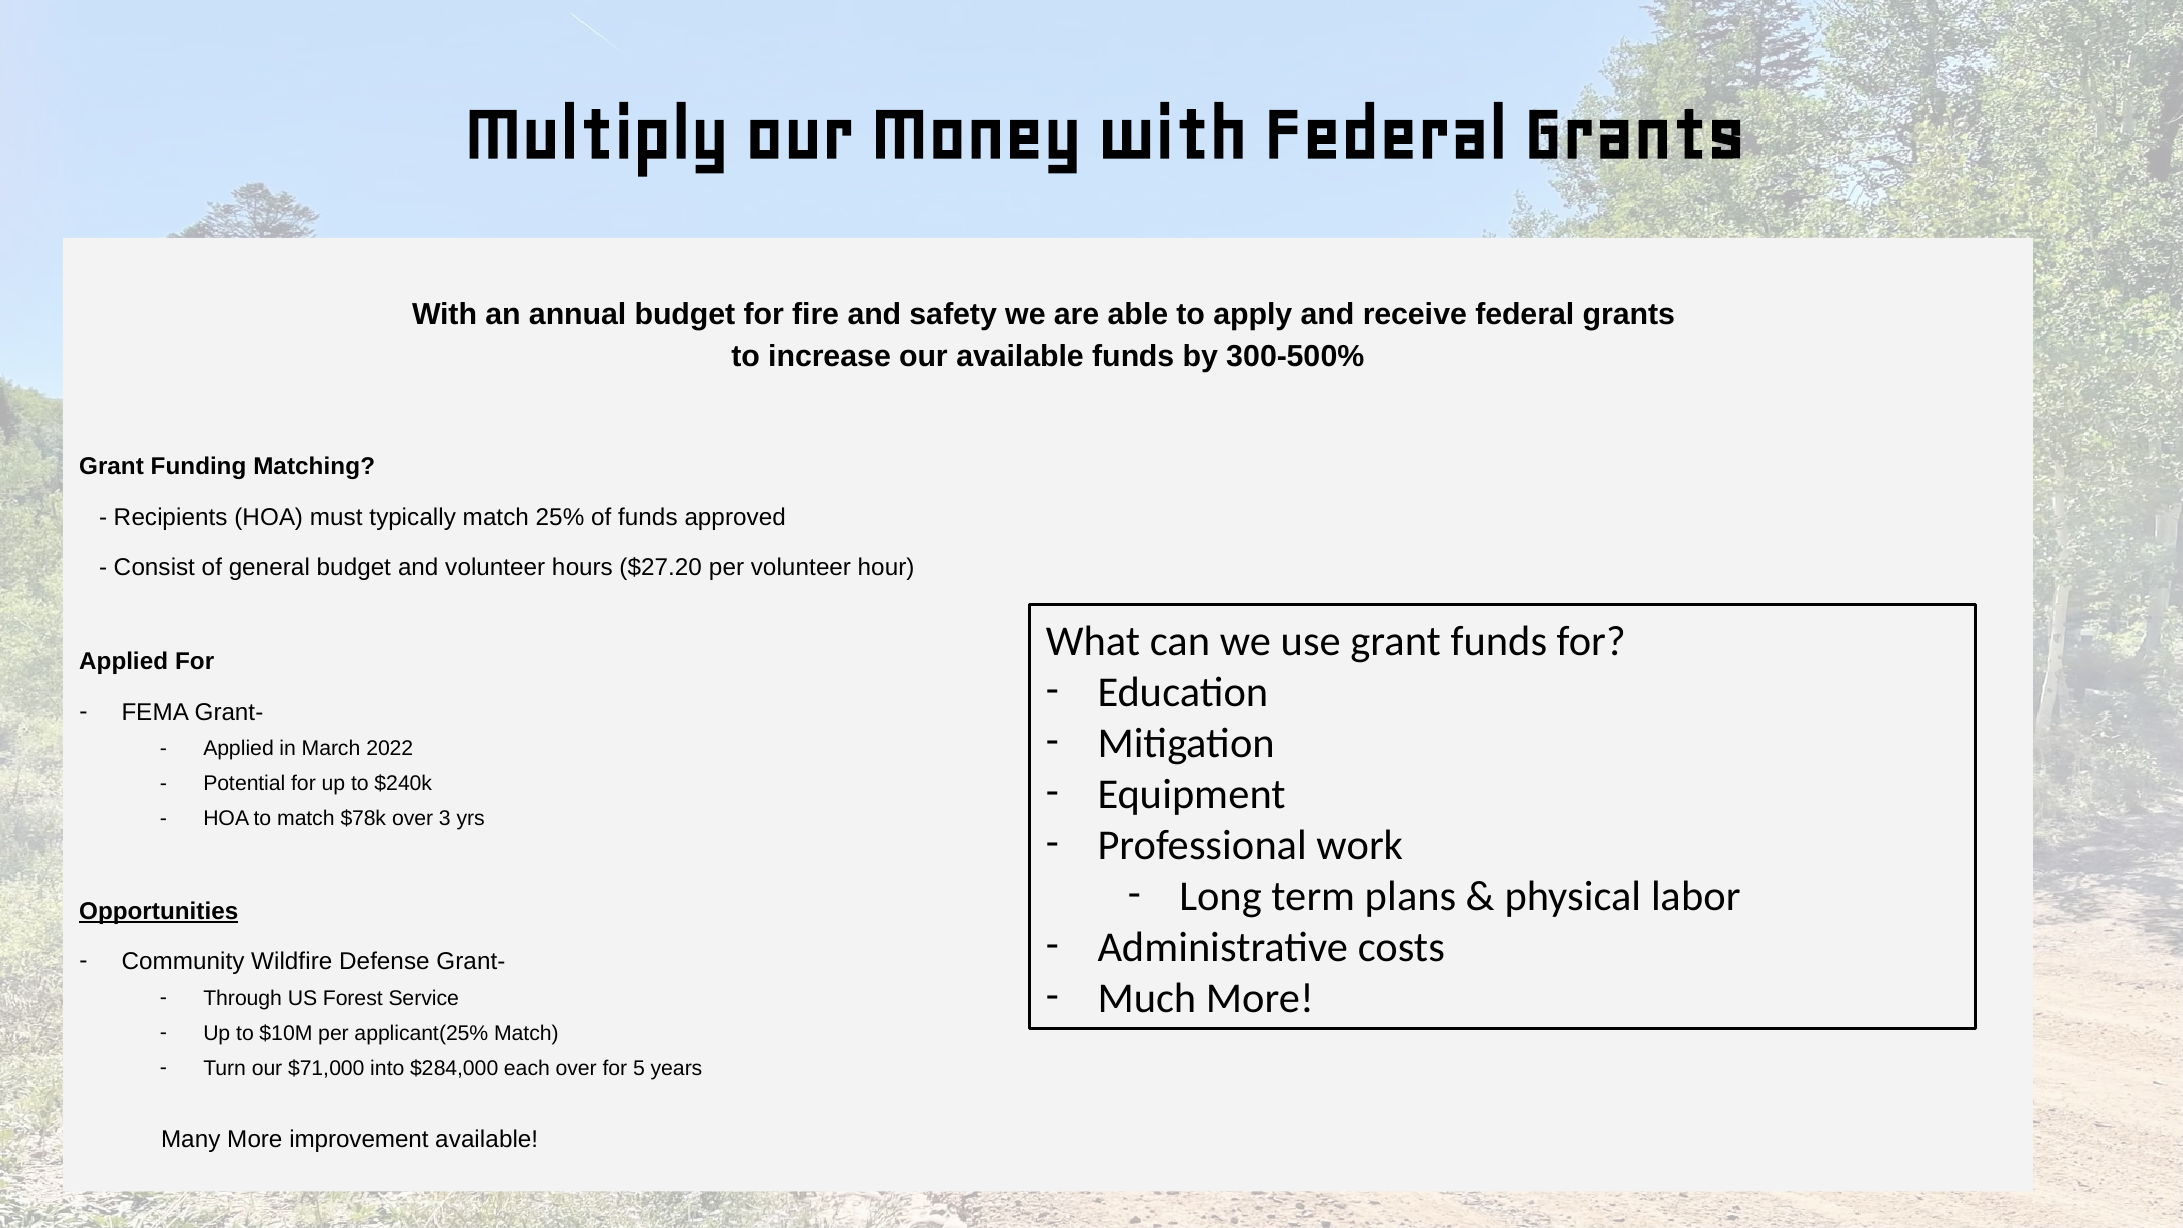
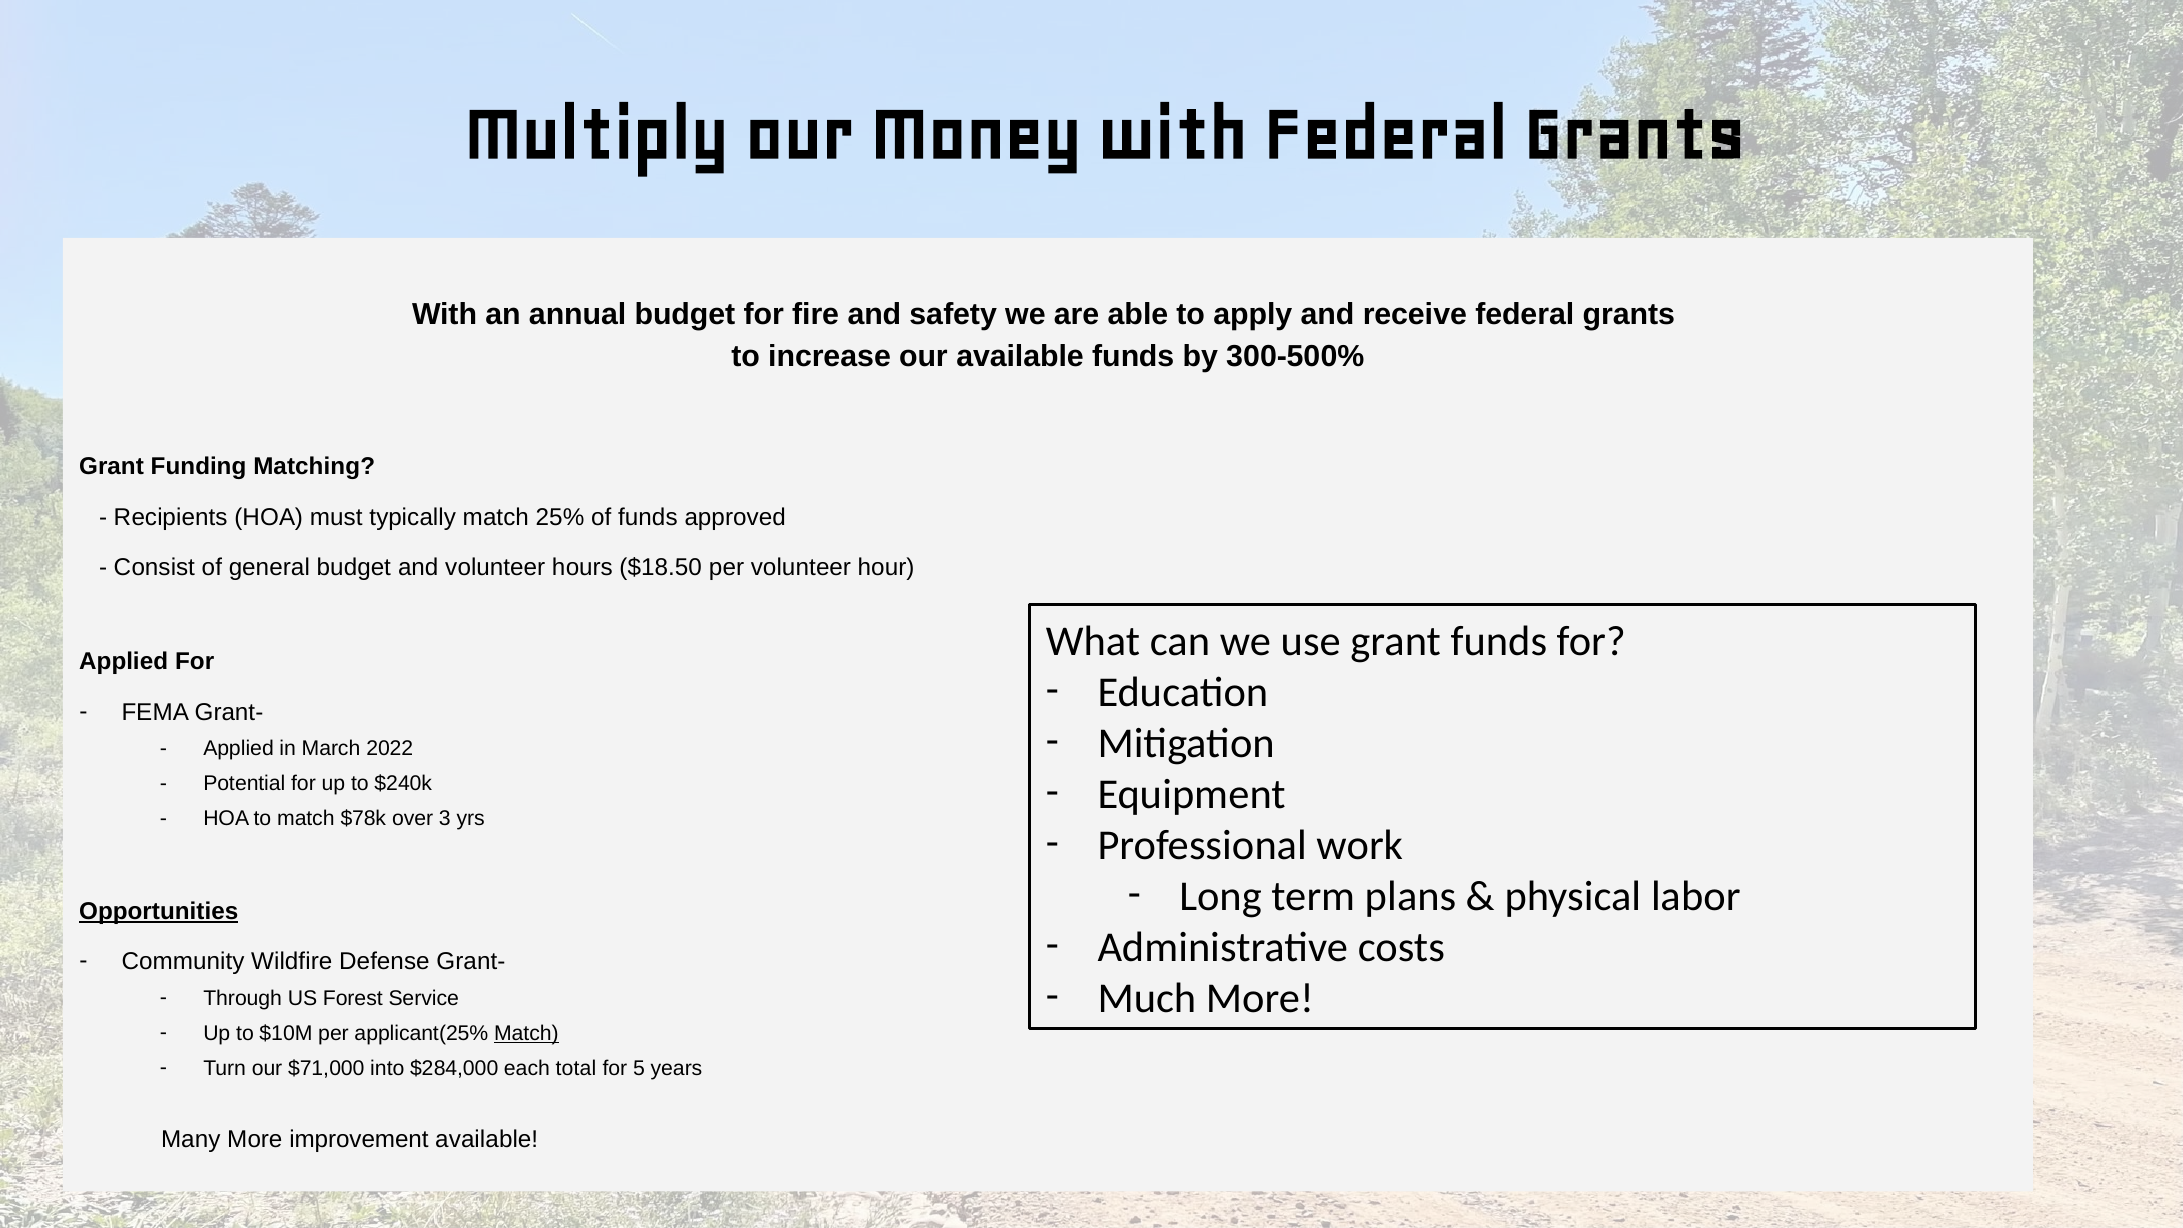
$27.20: $27.20 -> $18.50
Match at (526, 1033) underline: none -> present
each over: over -> total
